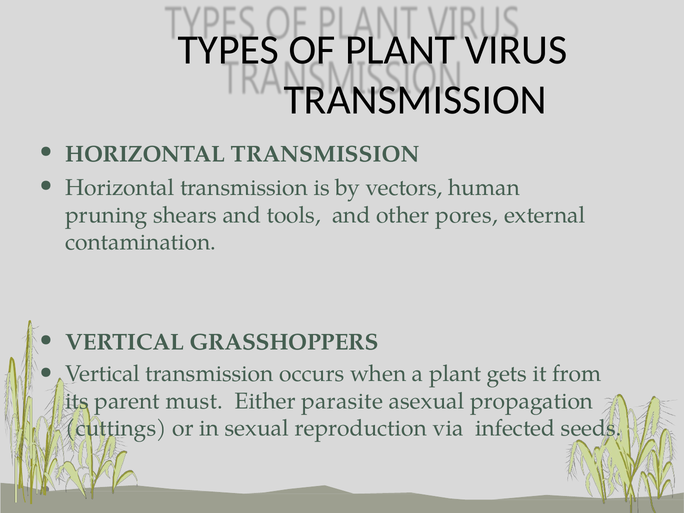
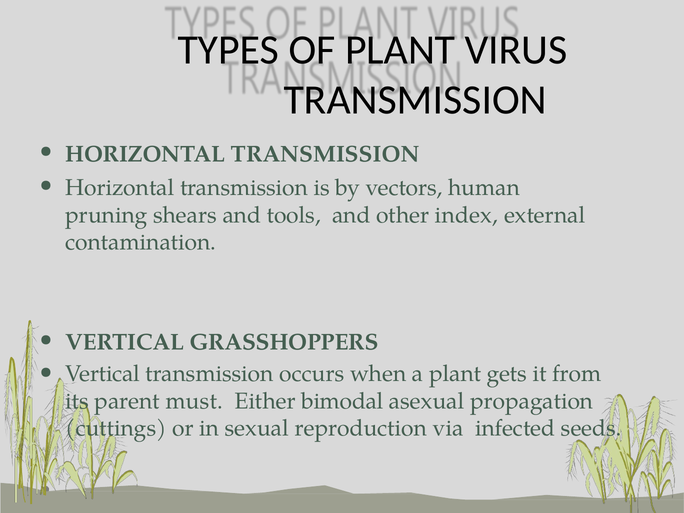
pores: pores -> index
parasite: parasite -> bimodal
